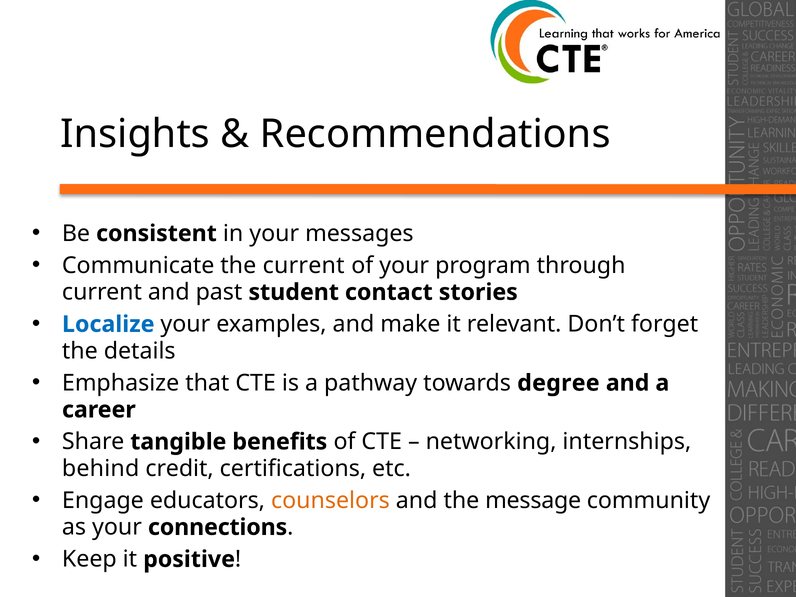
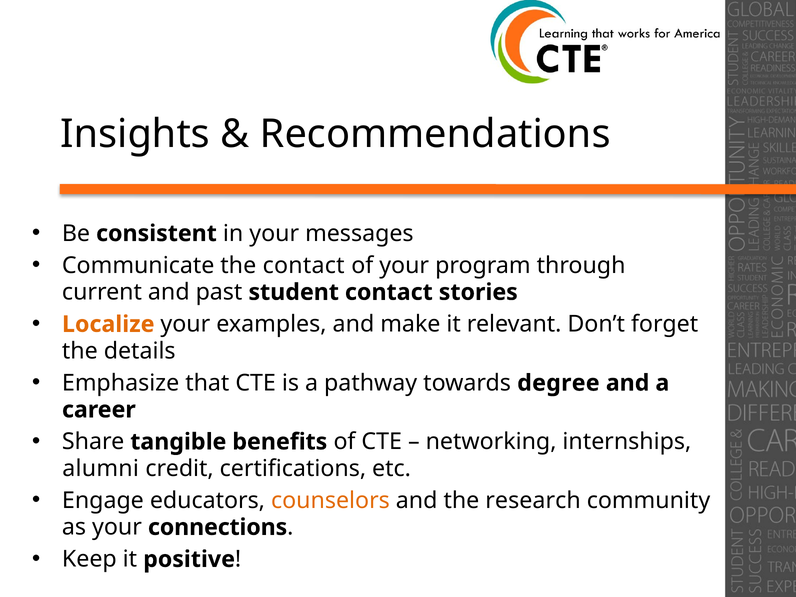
the current: current -> contact
Localize colour: blue -> orange
behind: behind -> alumni
message: message -> research
